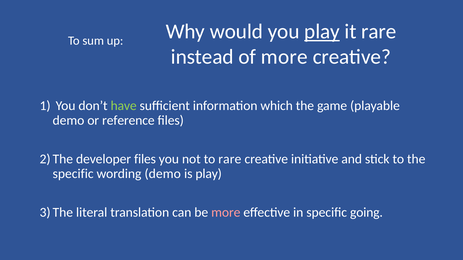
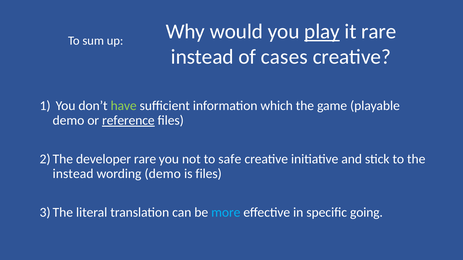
of more: more -> cases
reference underline: none -> present
developer files: files -> rare
to rare: rare -> safe
specific at (73, 174): specific -> instead
is play: play -> files
more at (226, 213) colour: pink -> light blue
